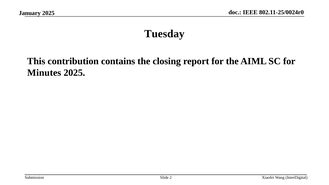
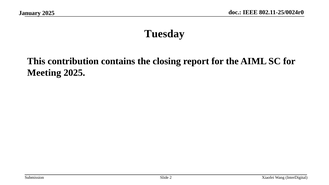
Minutes: Minutes -> Meeting
